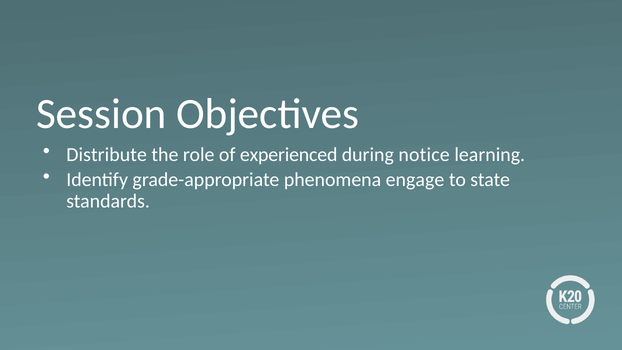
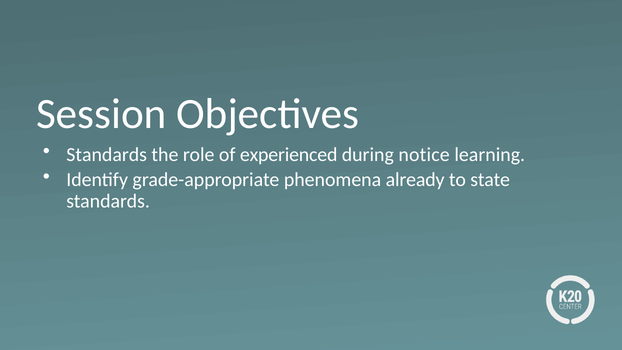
Distribute at (107, 154): Distribute -> Standards
engage: engage -> already
